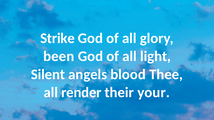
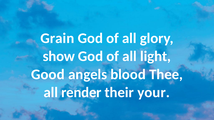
Strike: Strike -> Grain
been: been -> show
Silent: Silent -> Good
